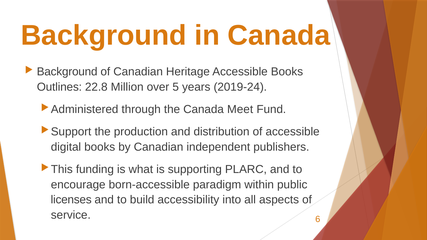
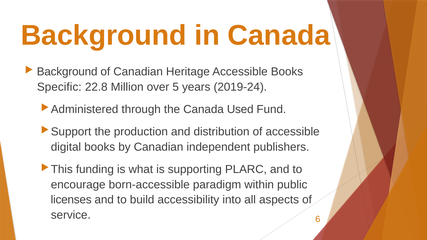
Outlines: Outlines -> Specific
Meet: Meet -> Used
